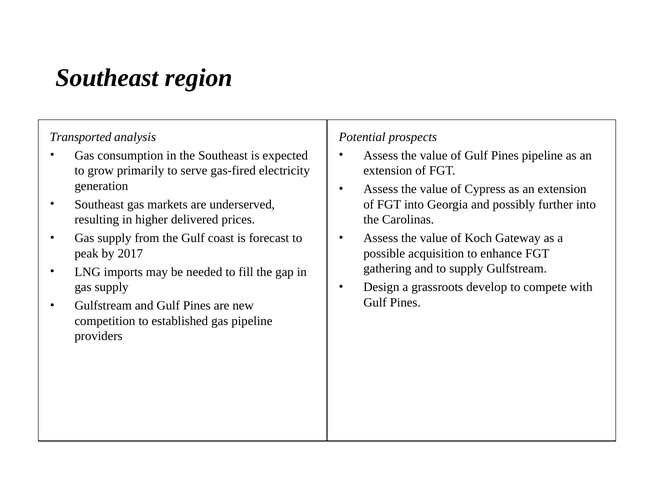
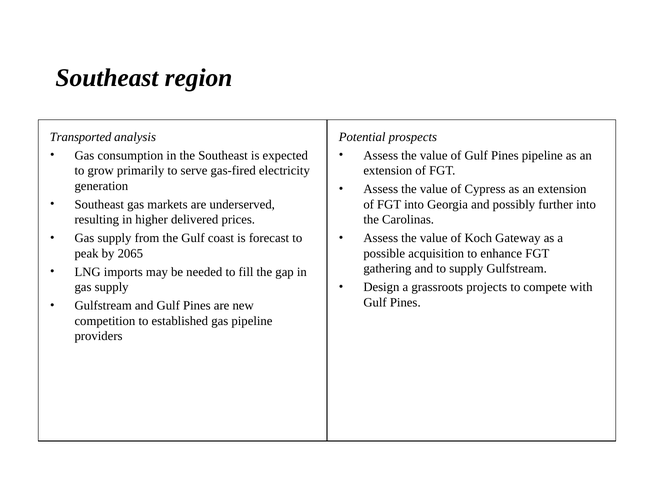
2017: 2017 -> 2065
develop: develop -> projects
